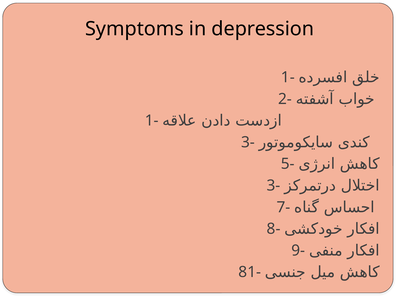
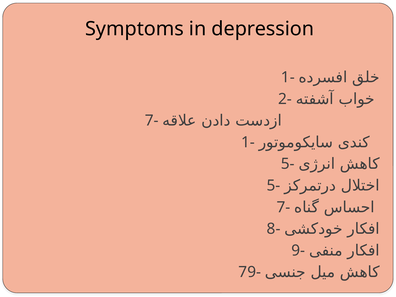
1- at (152, 121): 1- -> 7-
3- at (248, 142): 3- -> 1-
3- at (273, 186): 3- -> 5-
81-: 81- -> 79-
